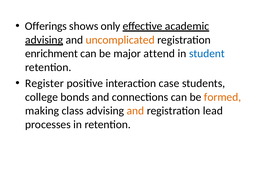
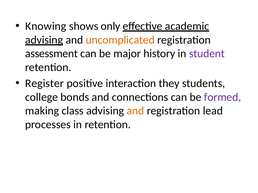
Offerings: Offerings -> Knowing
enrichment: enrichment -> assessment
attend: attend -> history
student colour: blue -> purple
case: case -> they
formed colour: orange -> purple
